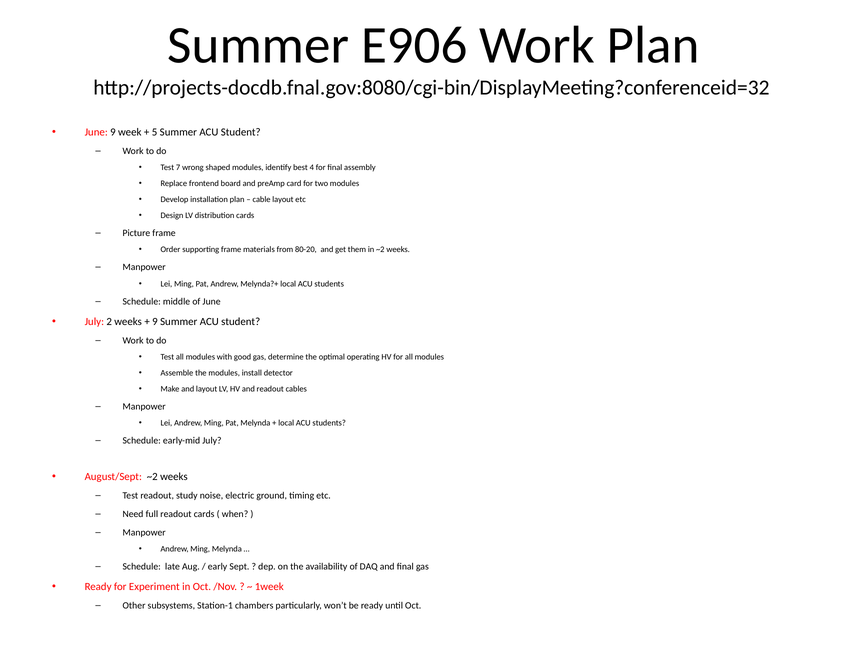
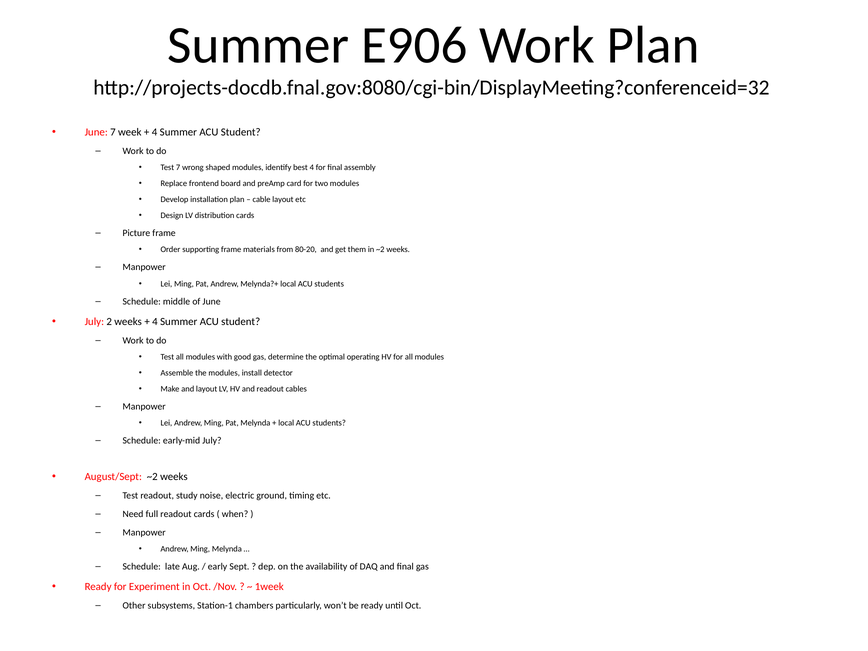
June 9: 9 -> 7
5 at (155, 132): 5 -> 4
9 at (155, 322): 9 -> 4
